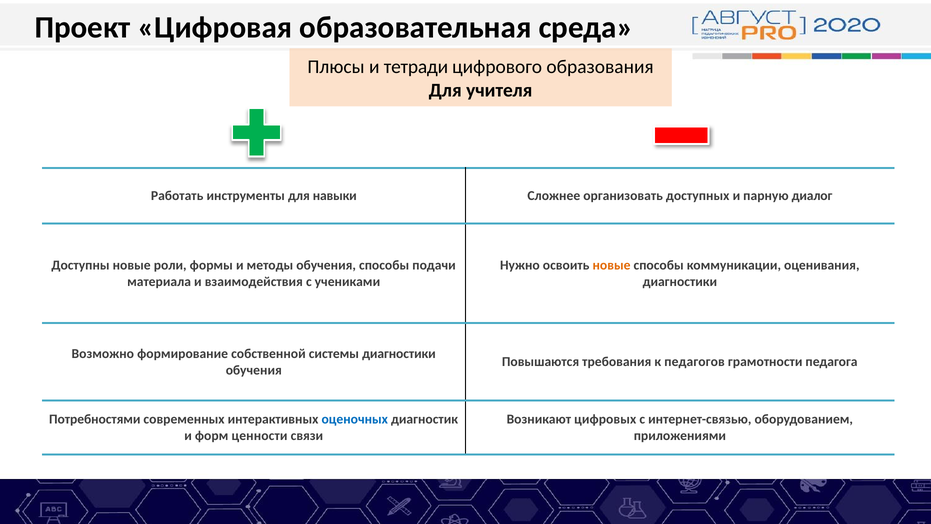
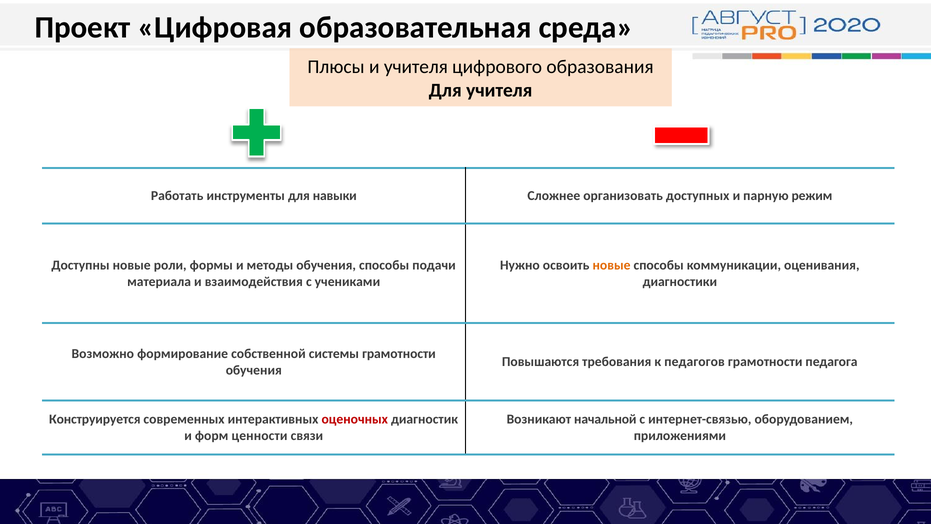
и тетради: тетради -> учителя
диалог: диалог -> режим
системы диагностики: диагностики -> грамотности
Потребностями: Потребностями -> Конструируется
оценочных colour: blue -> red
цифровых: цифровых -> начальной
